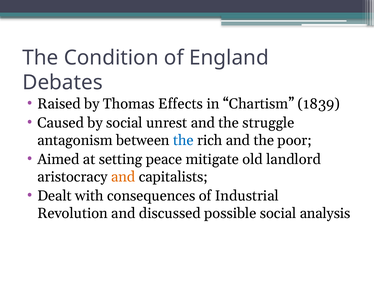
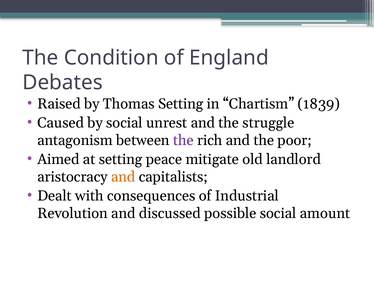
Thomas Effects: Effects -> Setting
the at (183, 140) colour: blue -> purple
analysis: analysis -> amount
